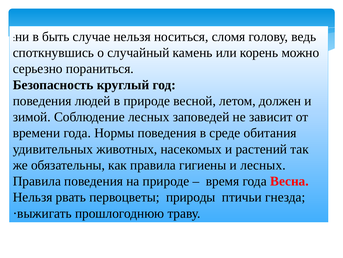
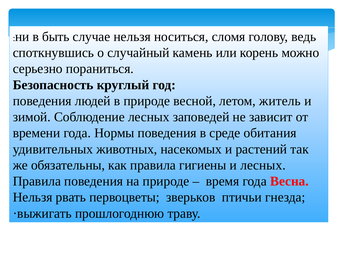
должен: должен -> житель
природы: природы -> зверьков
